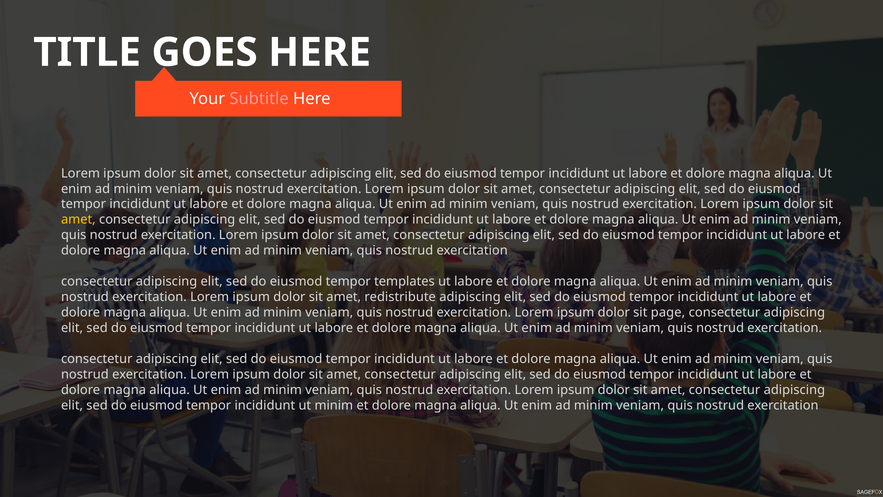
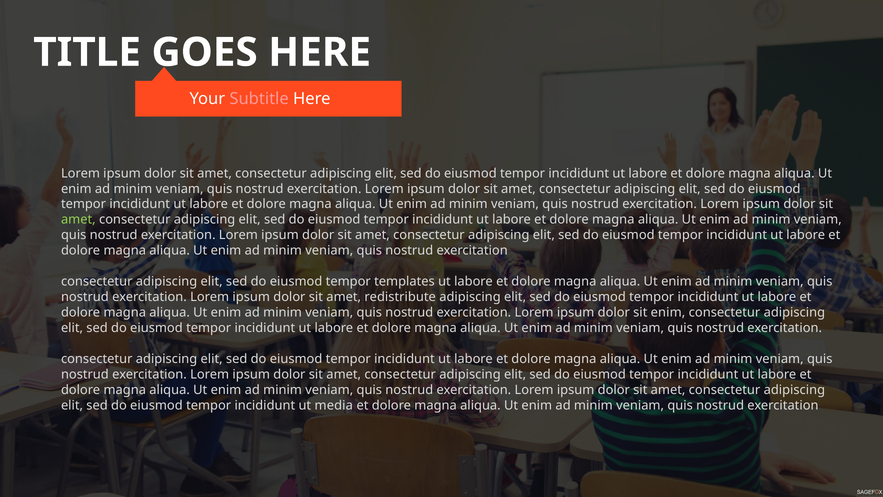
amet at (78, 220) colour: yellow -> light green
sit page: page -> enim
ut minim: minim -> media
